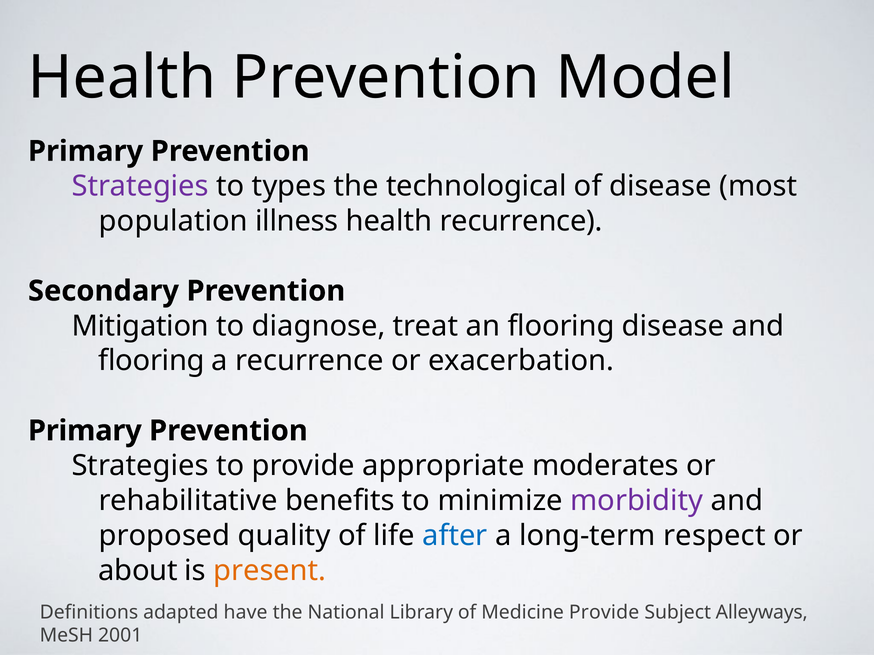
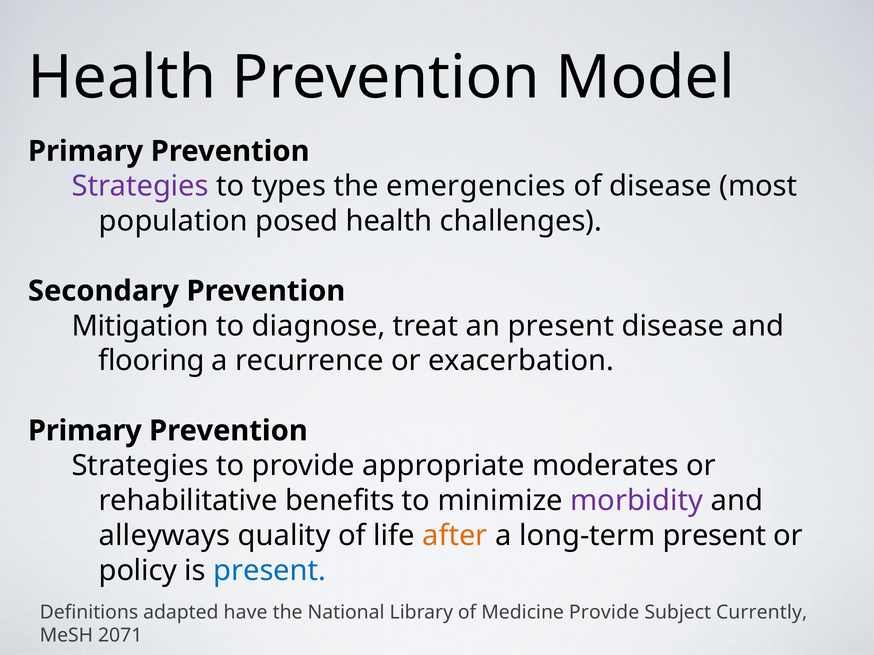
technological: technological -> emergencies
illness: illness -> posed
health recurrence: recurrence -> challenges
an flooring: flooring -> present
proposed: proposed -> alleyways
after colour: blue -> orange
long-term respect: respect -> present
about: about -> policy
present at (270, 571) colour: orange -> blue
Alleyways: Alleyways -> Currently
2001: 2001 -> 2071
